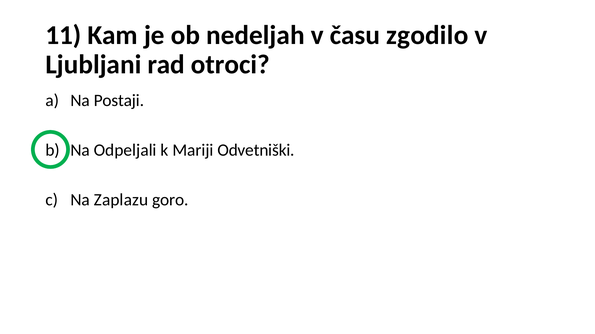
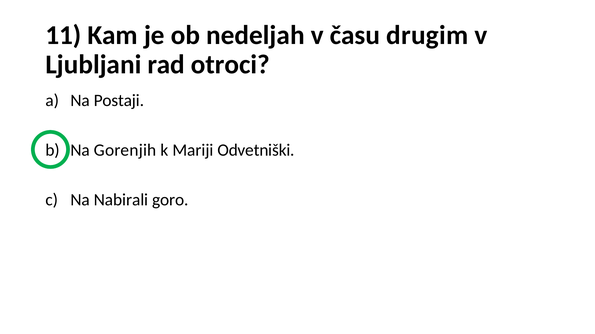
zgodilo: zgodilo -> drugim
Odpeljali: Odpeljali -> Gorenjih
Zaplazu: Zaplazu -> Nabirali
